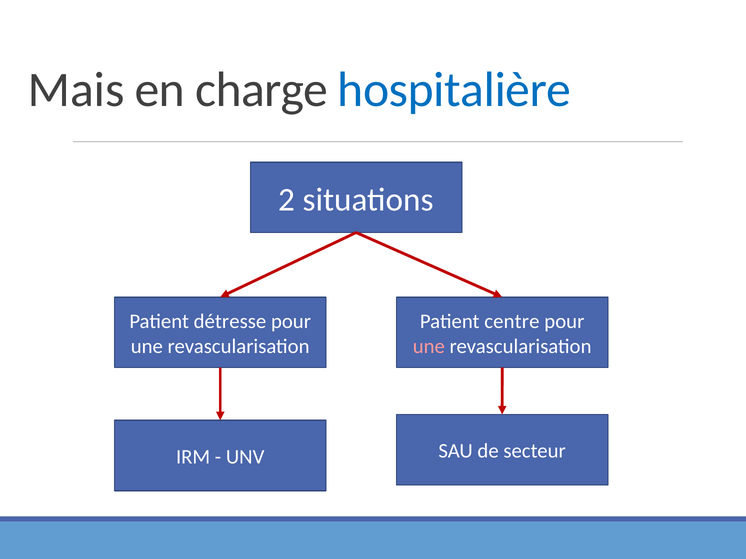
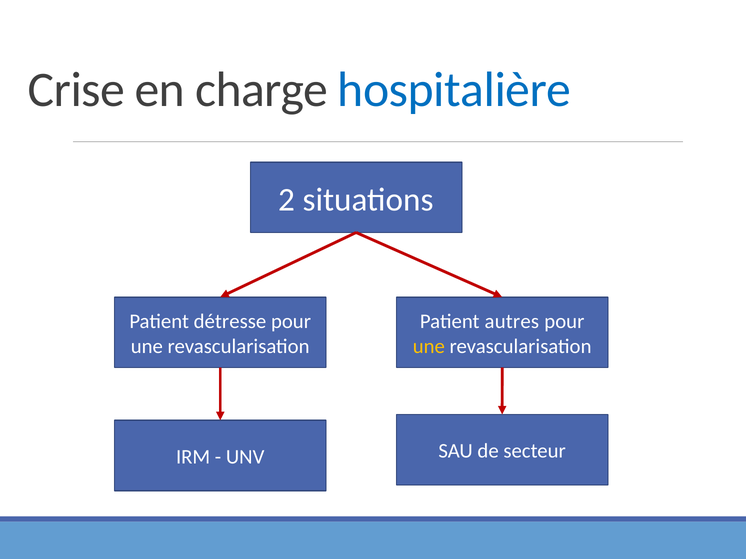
Mais: Mais -> Crise
centre: centre -> autres
une at (429, 346) colour: pink -> yellow
